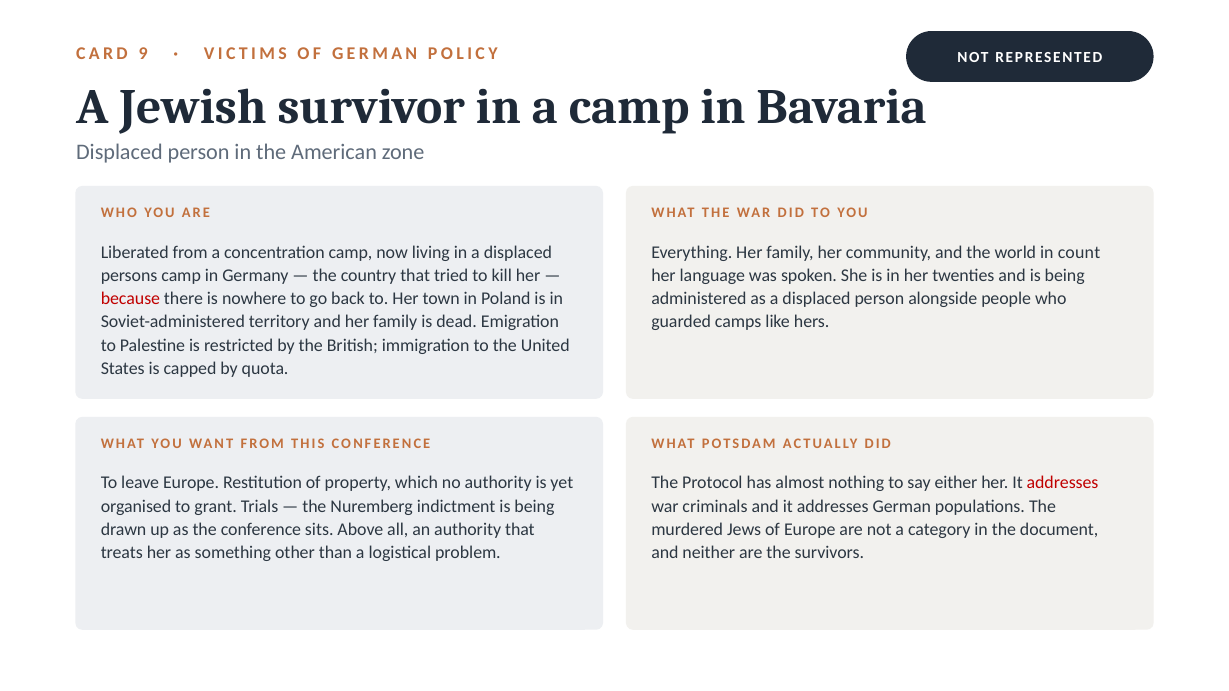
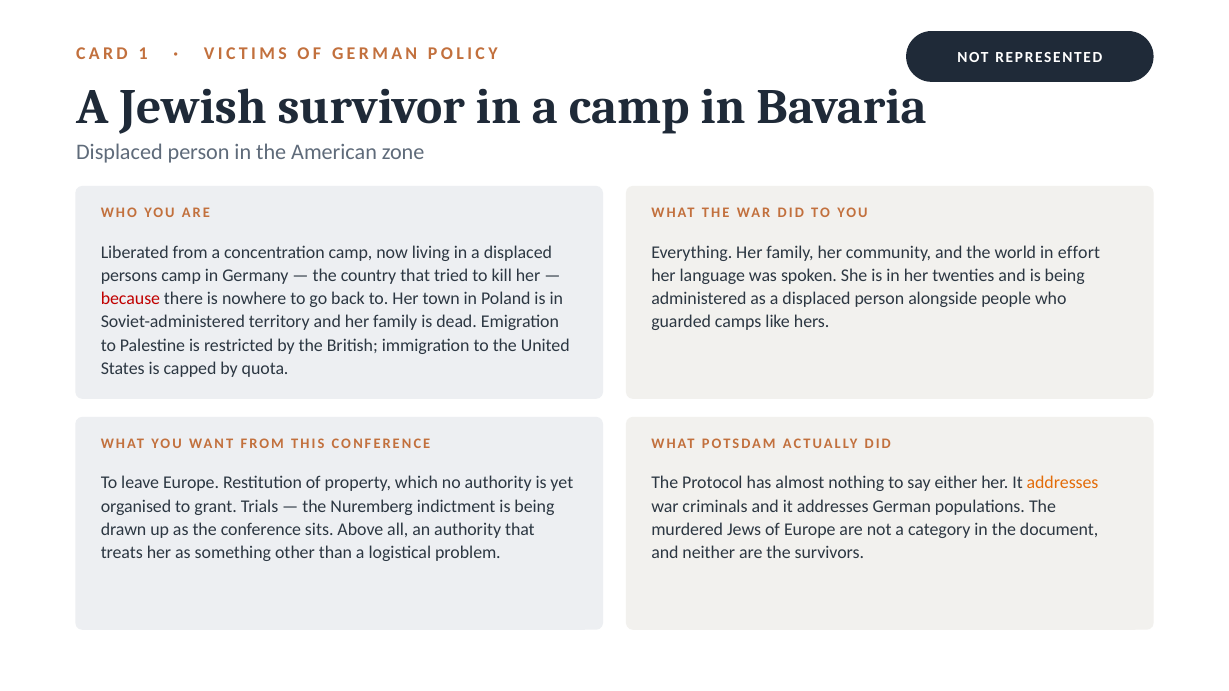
9: 9 -> 1
count: count -> effort
addresses at (1063, 483) colour: red -> orange
